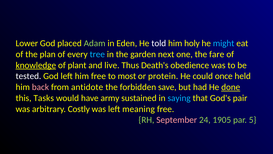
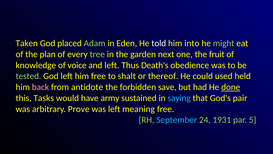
Lower: Lower -> Taken
holy: holy -> into
might colour: light blue -> light green
tree colour: light blue -> light green
fare: fare -> fruit
knowledge underline: present -> none
plant: plant -> voice
and live: live -> left
tested colour: white -> light green
most: most -> shalt
protein: protein -> thereof
once: once -> used
Costly: Costly -> Prove
September colour: pink -> light blue
1905: 1905 -> 1931
